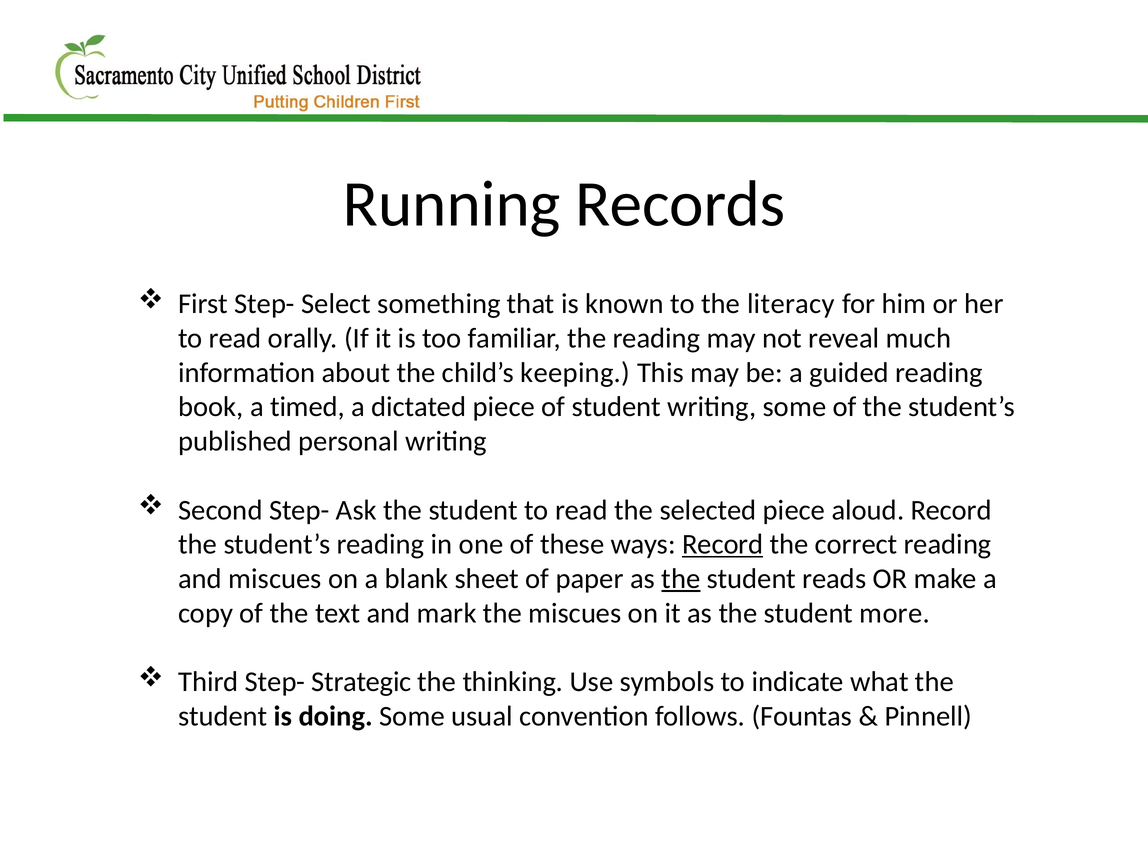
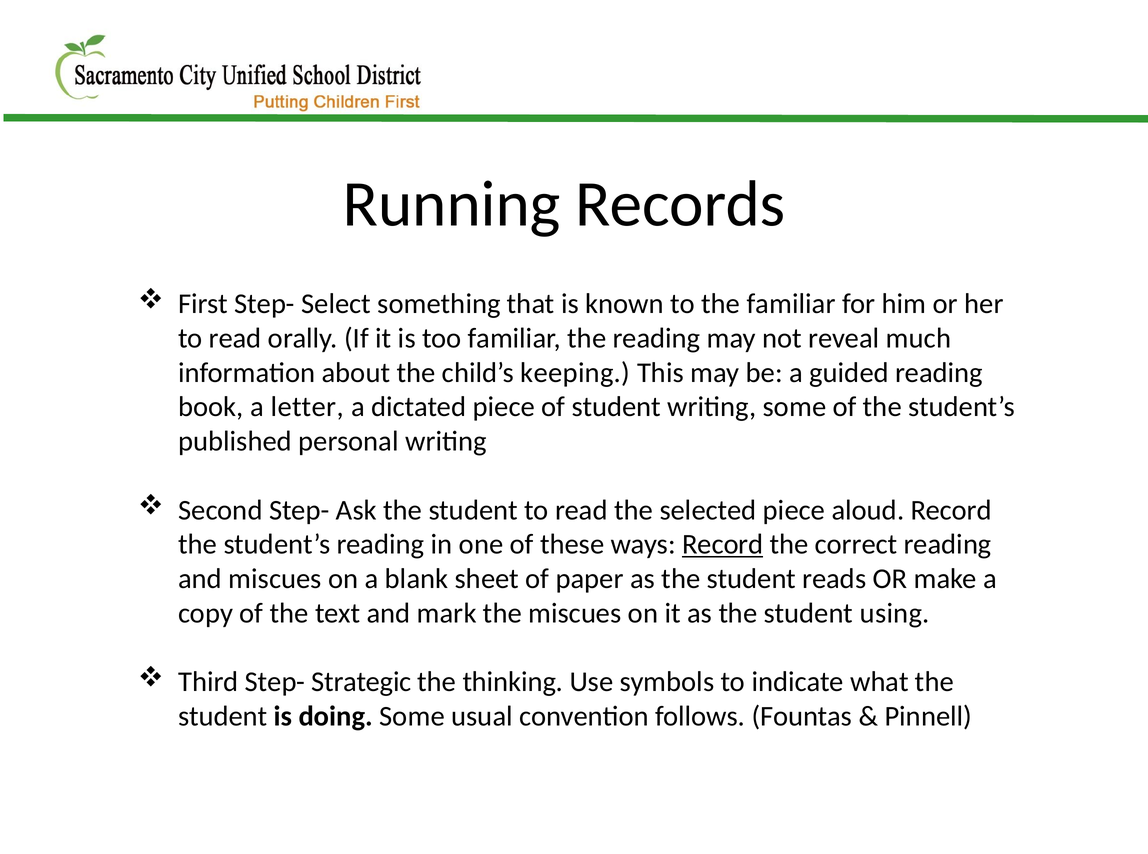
the literacy: literacy -> familiar
timed: timed -> letter
the at (681, 579) underline: present -> none
more: more -> using
